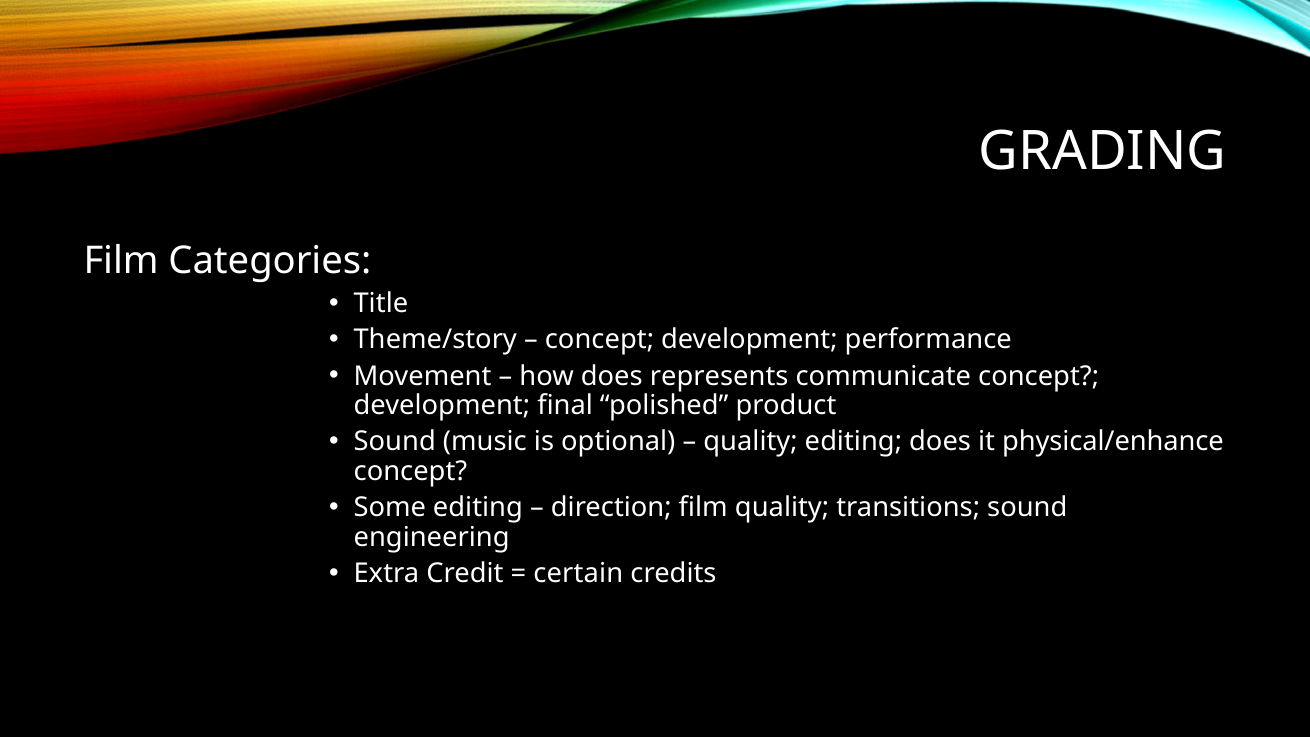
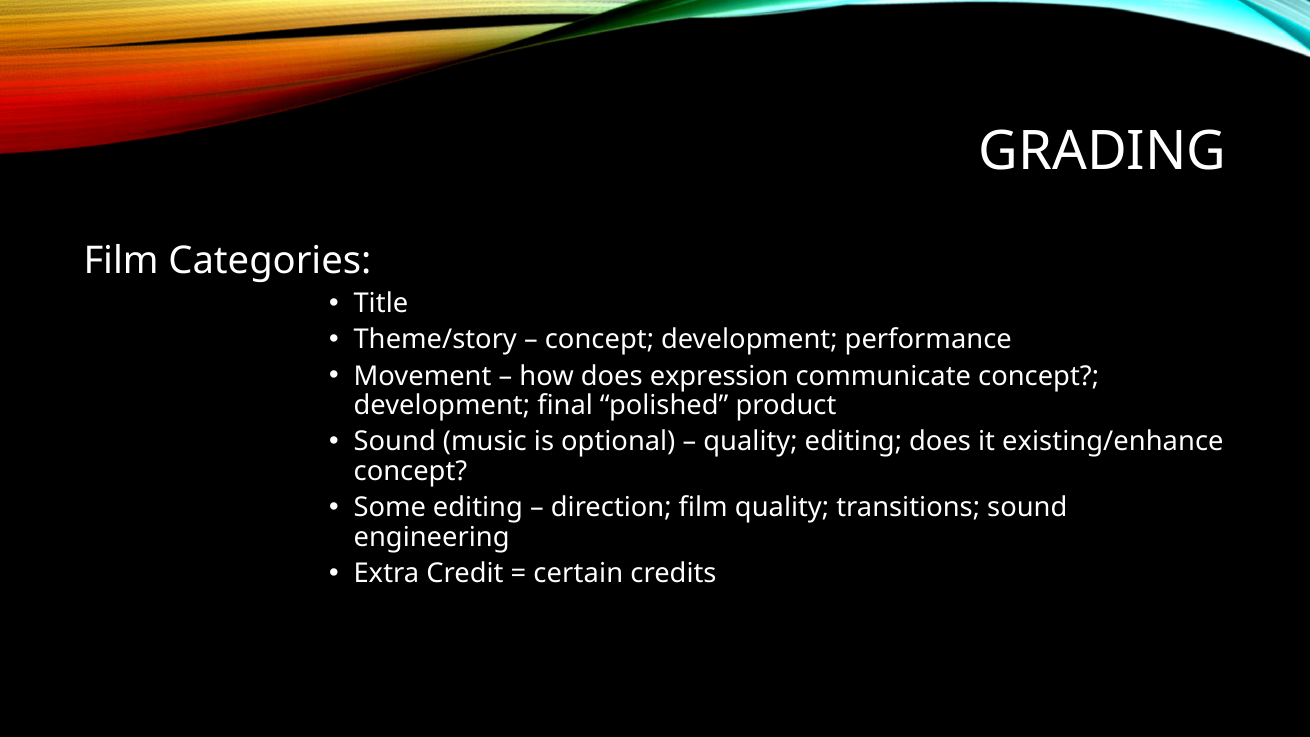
represents: represents -> expression
physical/enhance: physical/enhance -> existing/enhance
